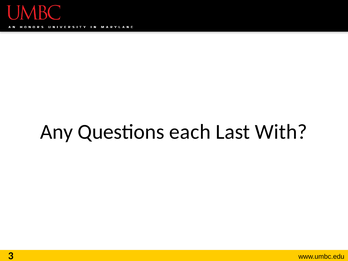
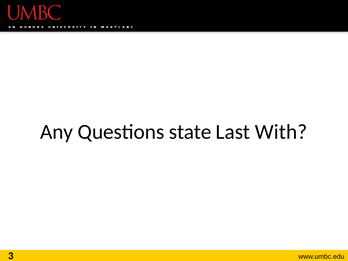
each: each -> state
